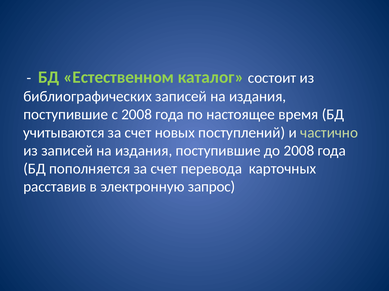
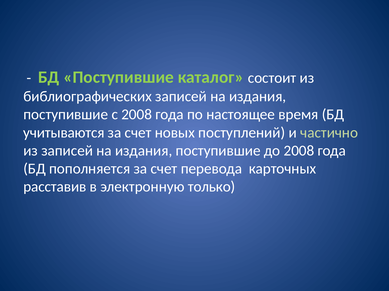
БД Естественном: Естественном -> Поступившие
запрос: запрос -> только
